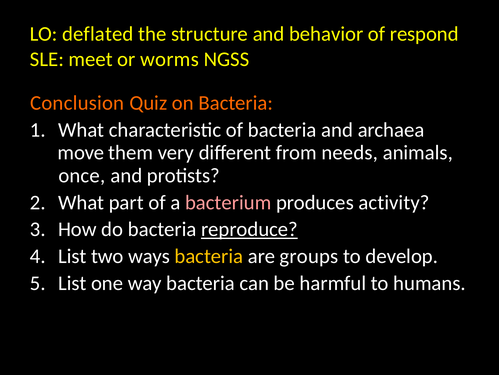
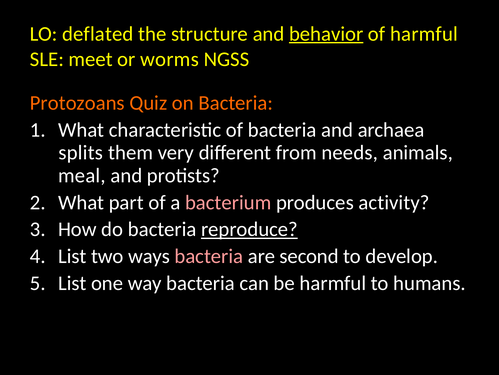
behavior underline: none -> present
of respond: respond -> harmful
Conclusion: Conclusion -> Protozoans
move: move -> splits
once: once -> meal
bacteria at (209, 256) colour: yellow -> pink
groups: groups -> second
